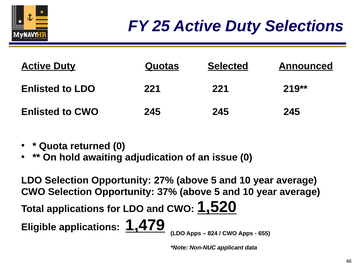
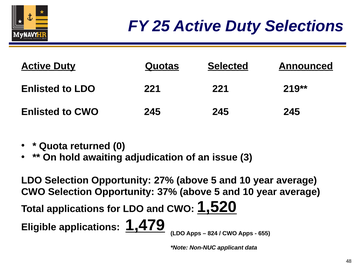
issue 0: 0 -> 3
